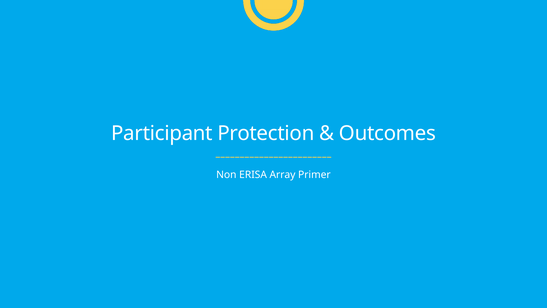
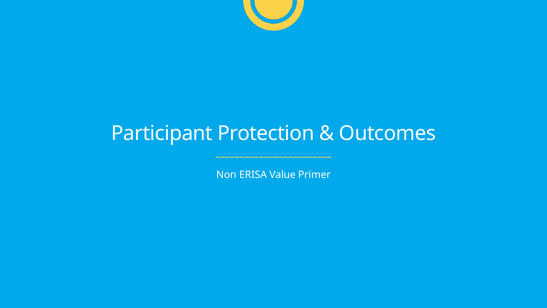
Array: Array -> Value
